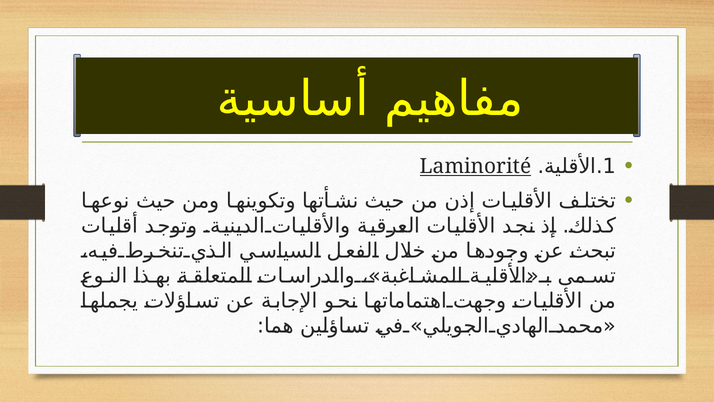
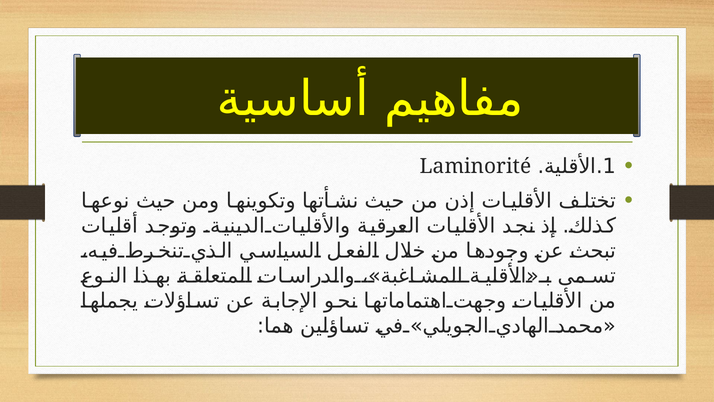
Laminorité underline: present -> none
